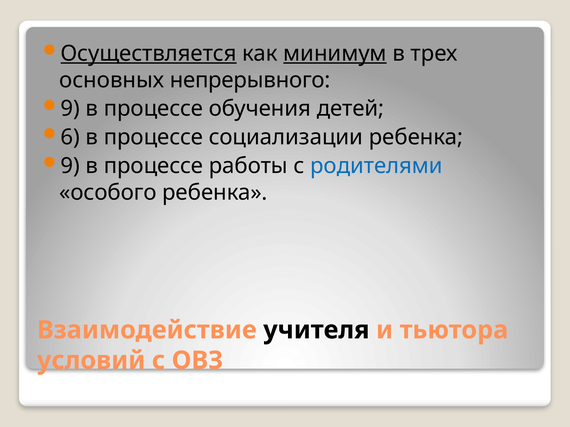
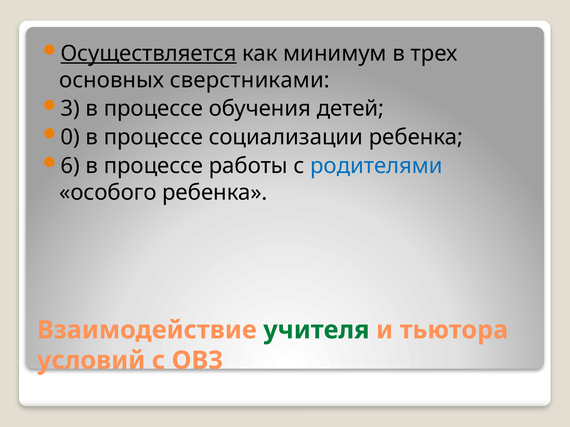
минимум underline: present -> none
непрерывного: непрерывного -> сверстниками
9 at (70, 109): 9 -> 3
6: 6 -> 0
9 at (70, 166): 9 -> 6
учителя colour: black -> green
